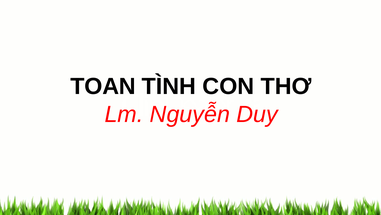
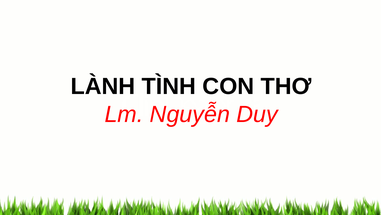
TOAN: TOAN -> LÀNH
